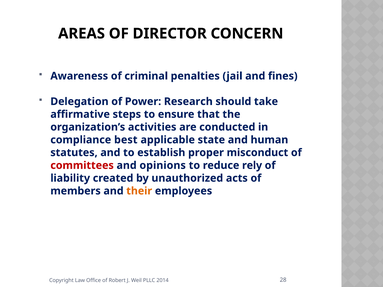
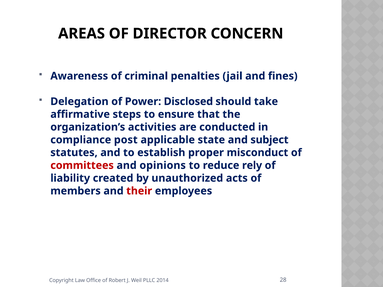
Research: Research -> Disclosed
best: best -> post
human: human -> subject
their colour: orange -> red
